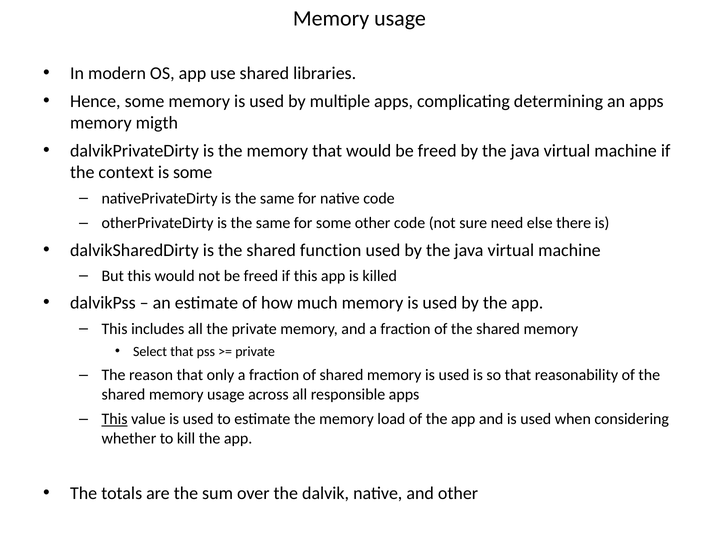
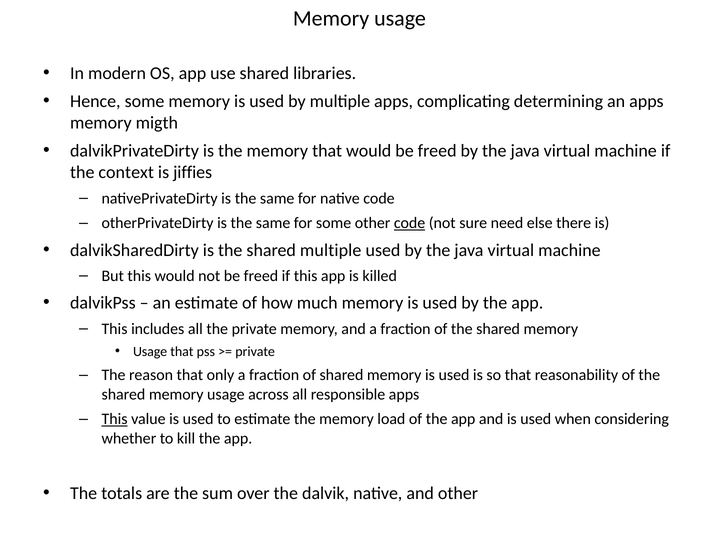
is some: some -> jiffies
code at (410, 223) underline: none -> present
shared function: function -> multiple
Select at (150, 351): Select -> Usage
